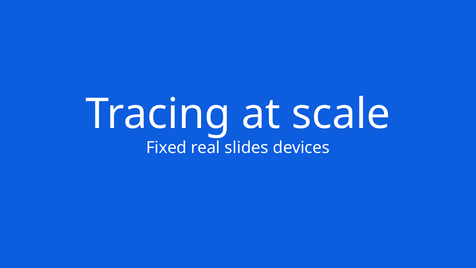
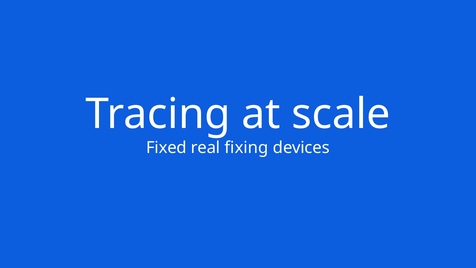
slides: slides -> fixing
